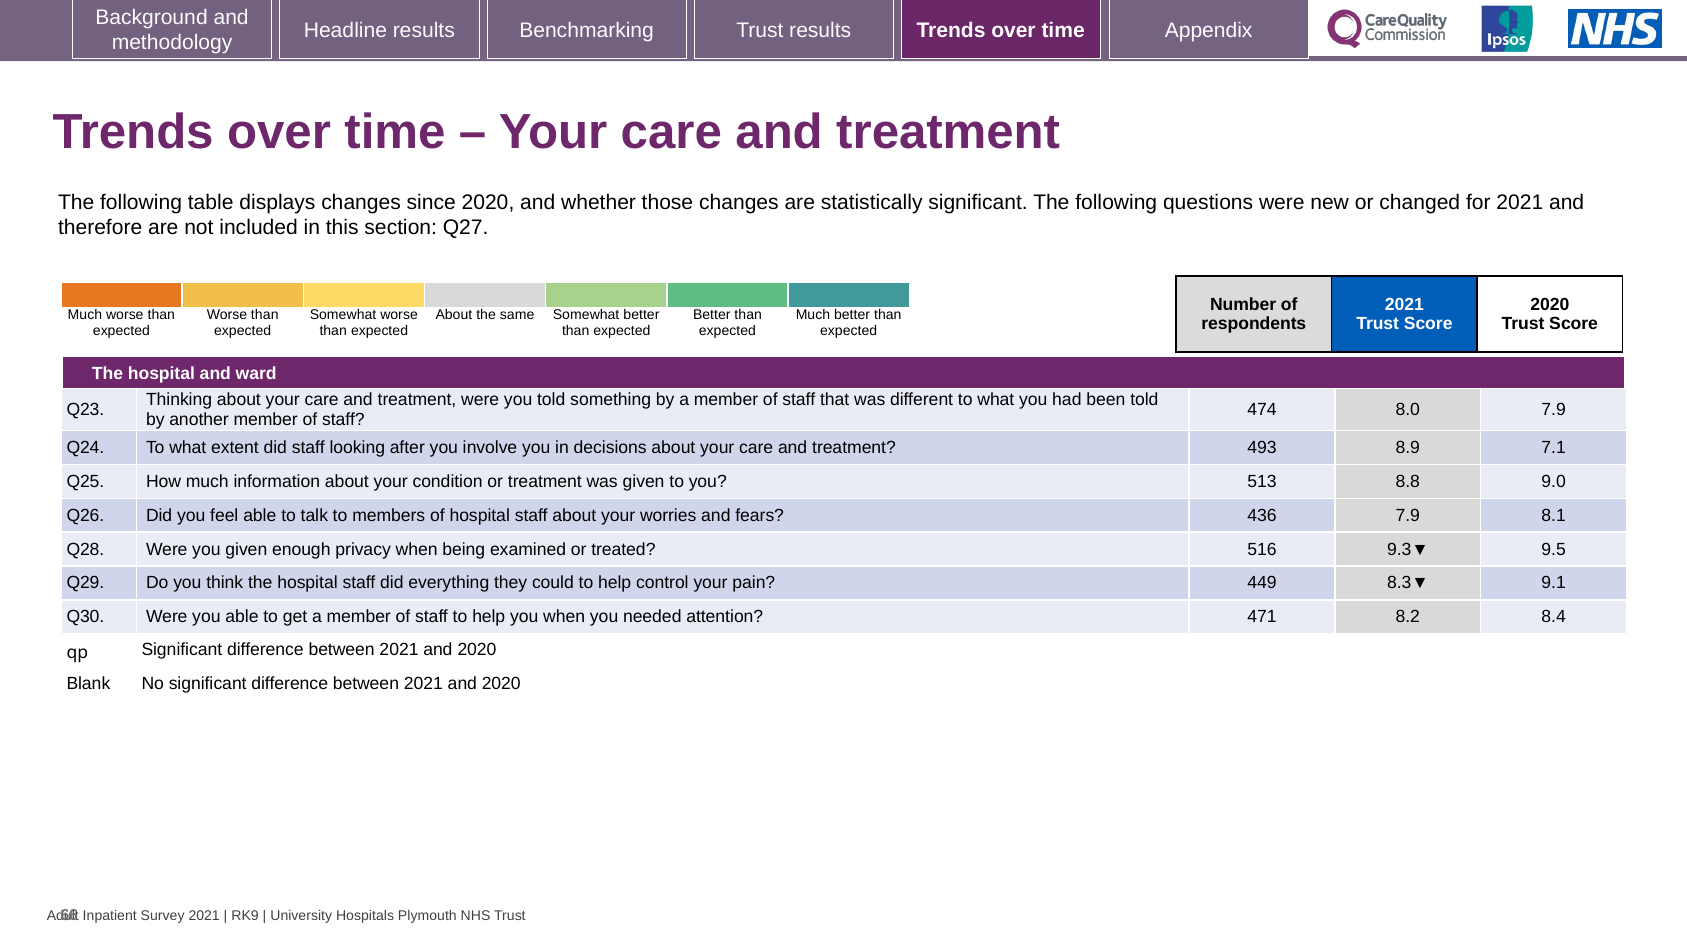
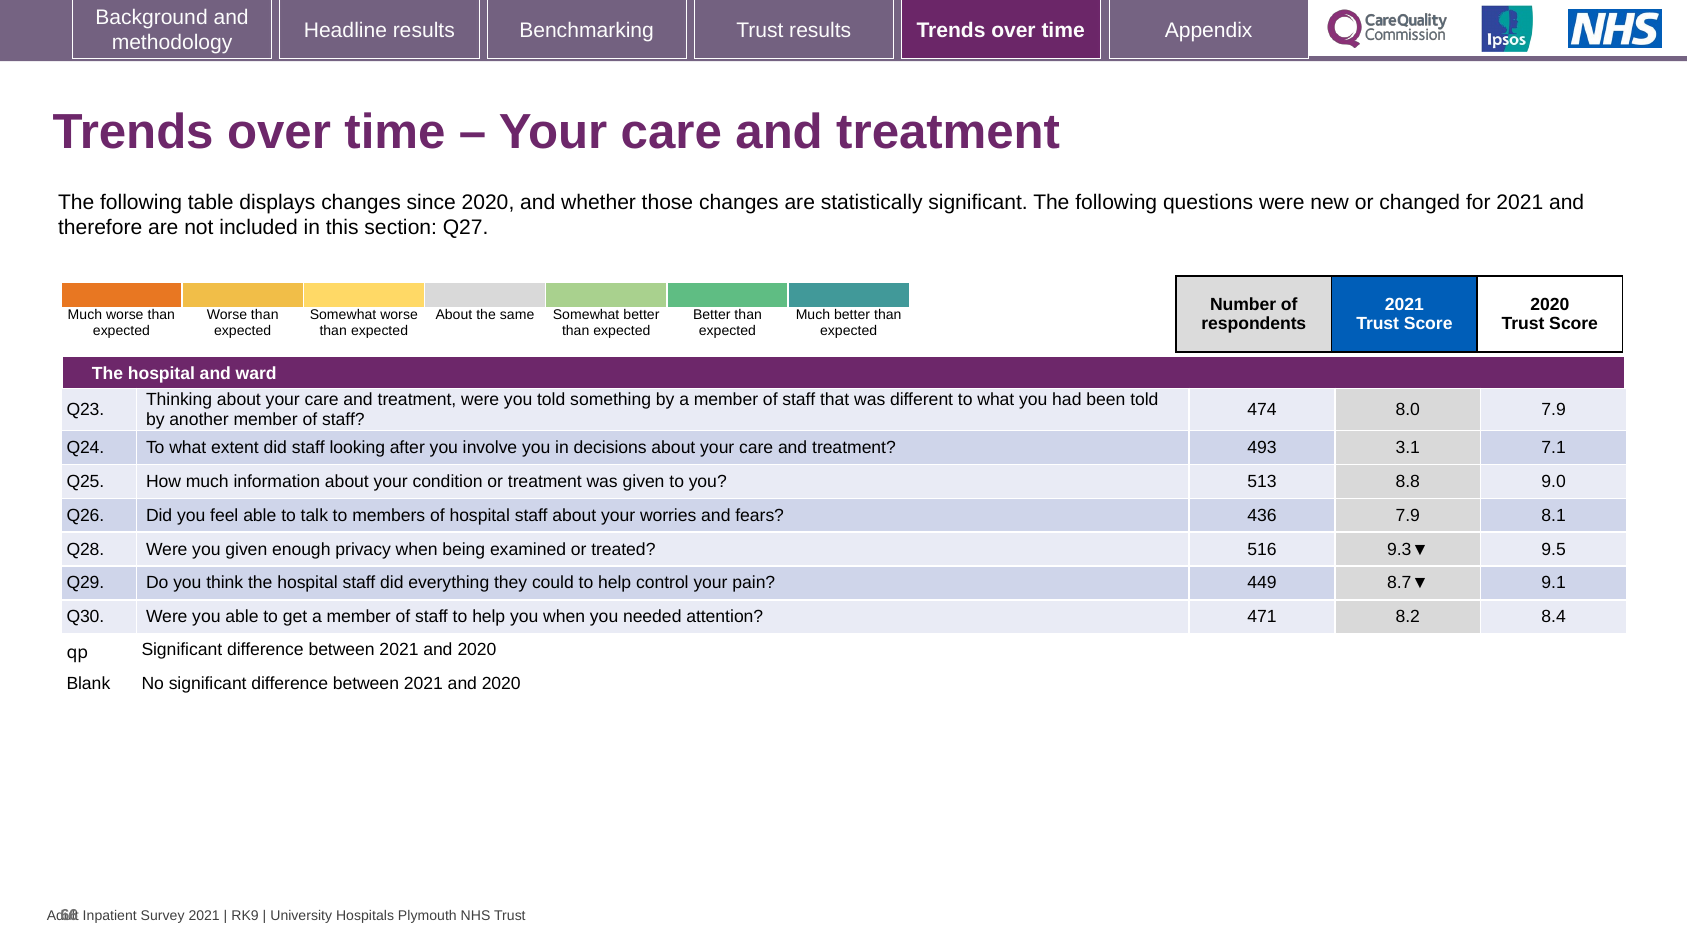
8.9: 8.9 -> 3.1
8.3▼: 8.3▼ -> 8.7▼
